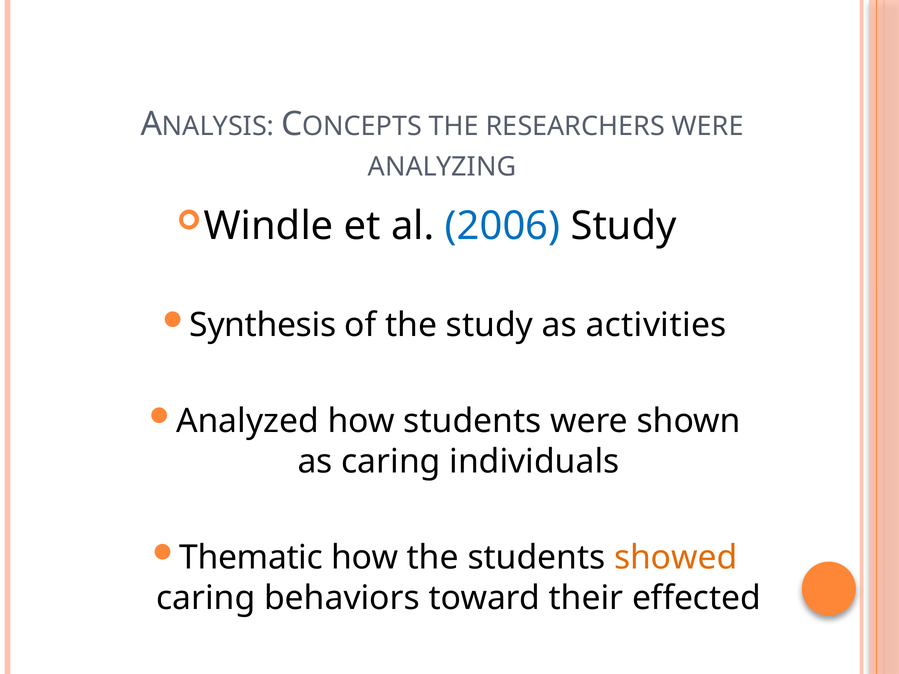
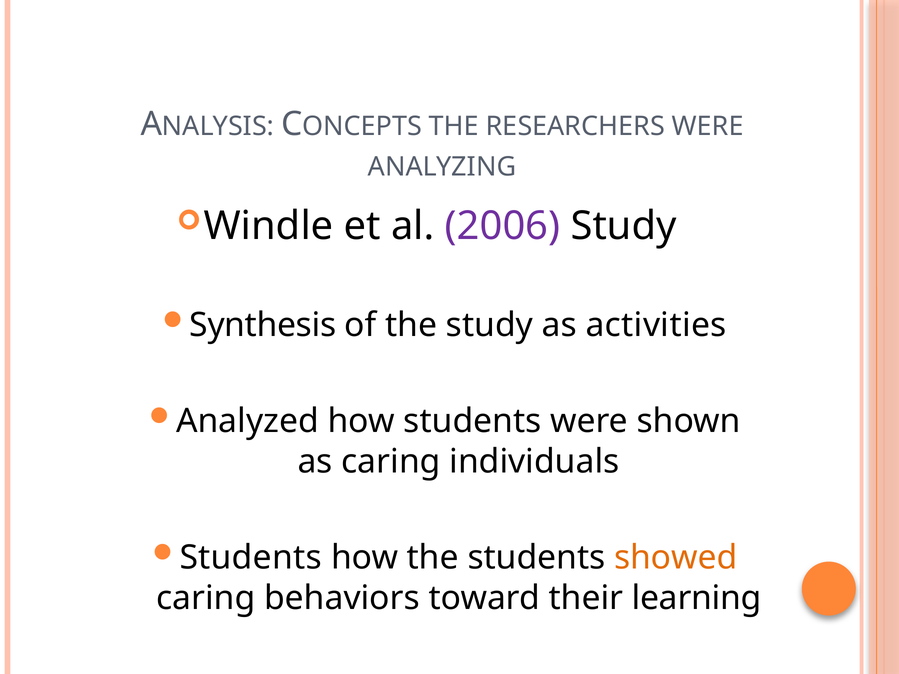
2006 colour: blue -> purple
Thematic at (251, 558): Thematic -> Students
effected: effected -> learning
